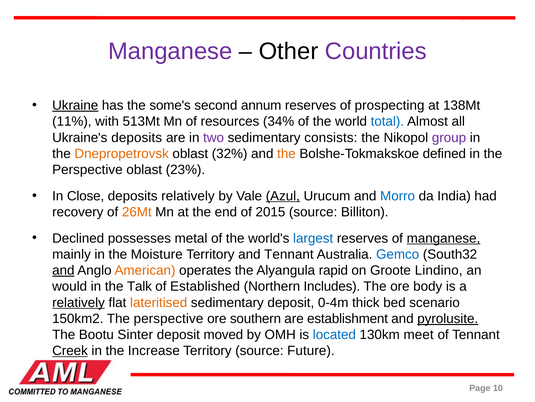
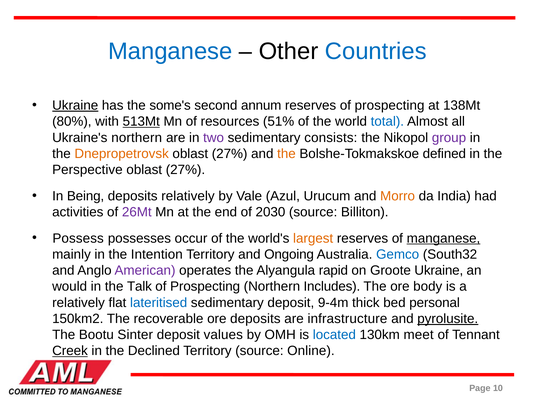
Manganese at (170, 51) colour: purple -> blue
Countries colour: purple -> blue
11%: 11% -> 80%
513Mt underline: none -> present
34%: 34% -> 51%
Ukraine's deposits: deposits -> northern
32% at (230, 153): 32% -> 27%
23% at (185, 169): 23% -> 27%
Close: Close -> Being
Azul underline: present -> none
Morro colour: blue -> orange
recovery: recovery -> activities
26Mt colour: orange -> purple
2015: 2015 -> 2030
Declined: Declined -> Possess
metal: metal -> occur
largest colour: blue -> orange
Moisture: Moisture -> Intention
and Tennant: Tennant -> Ongoing
and at (63, 270) underline: present -> none
American colour: orange -> purple
Groote Lindino: Lindino -> Ukraine
Established at (205, 286): Established -> Prospecting
relatively at (79, 302) underline: present -> none
lateritised colour: orange -> blue
0-4m: 0-4m -> 9-4m
scenario: scenario -> personal
150km2 The perspective: perspective -> recoverable
ore southern: southern -> deposits
establishment: establishment -> infrastructure
moved: moved -> values
Increase: Increase -> Declined
Future: Future -> Online
